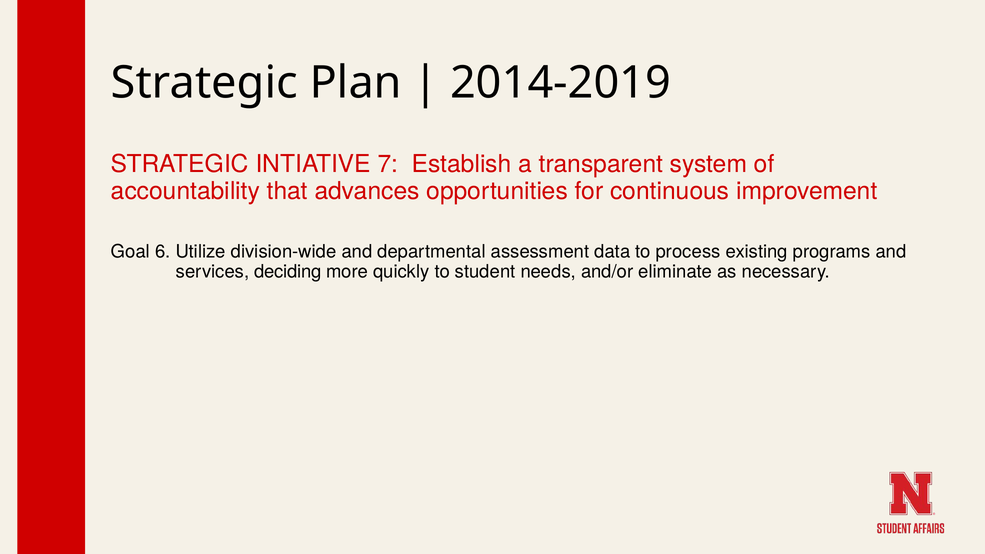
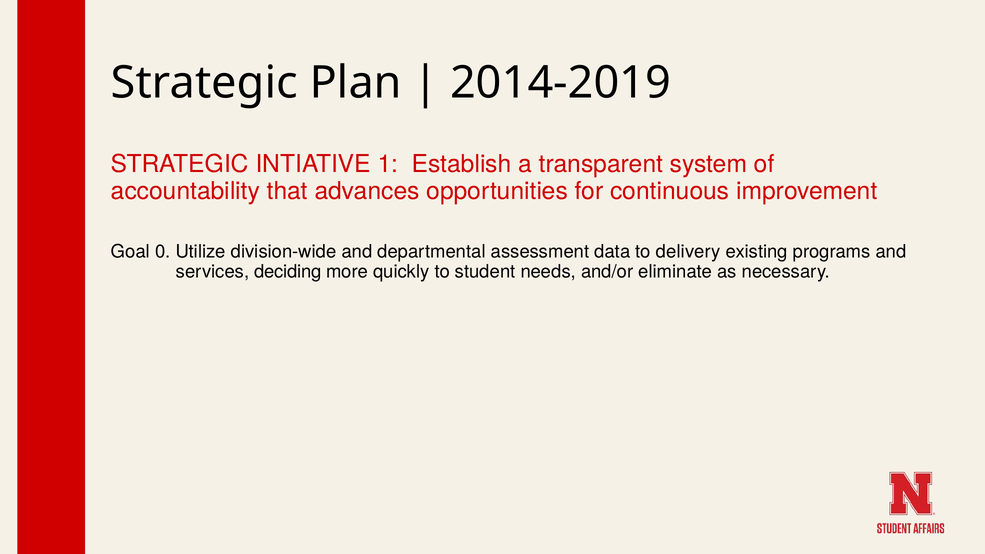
7: 7 -> 1
6: 6 -> 0
process: process -> delivery
